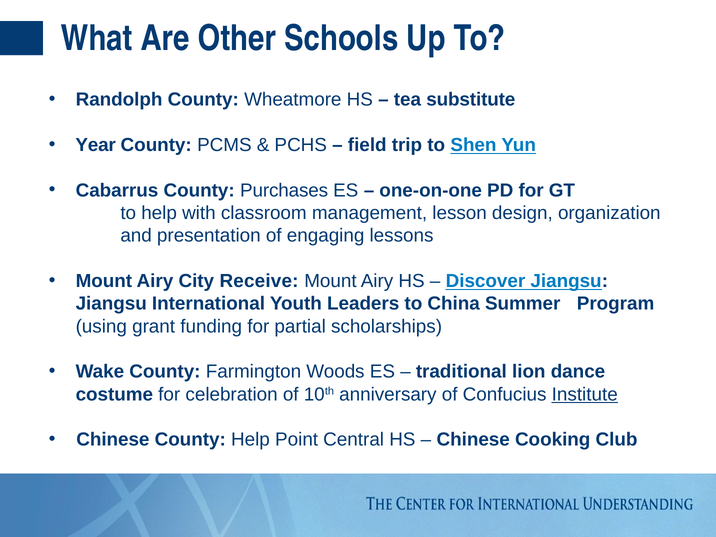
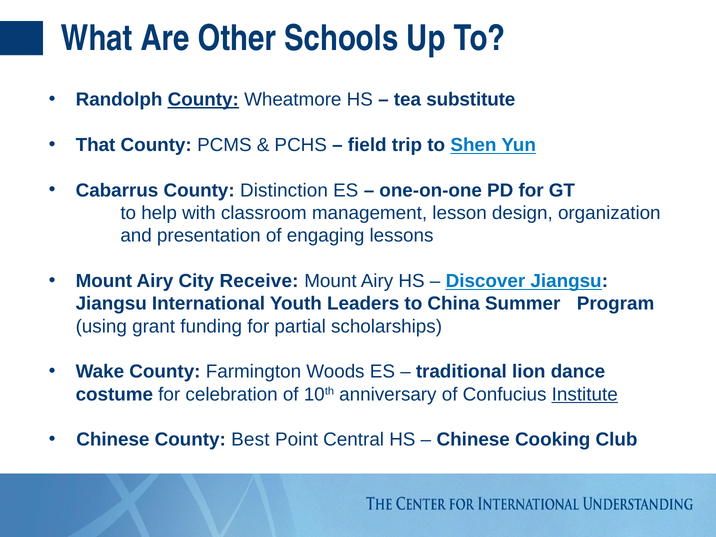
County at (203, 100) underline: none -> present
Year: Year -> That
Purchases: Purchases -> Distinction
County Help: Help -> Best
